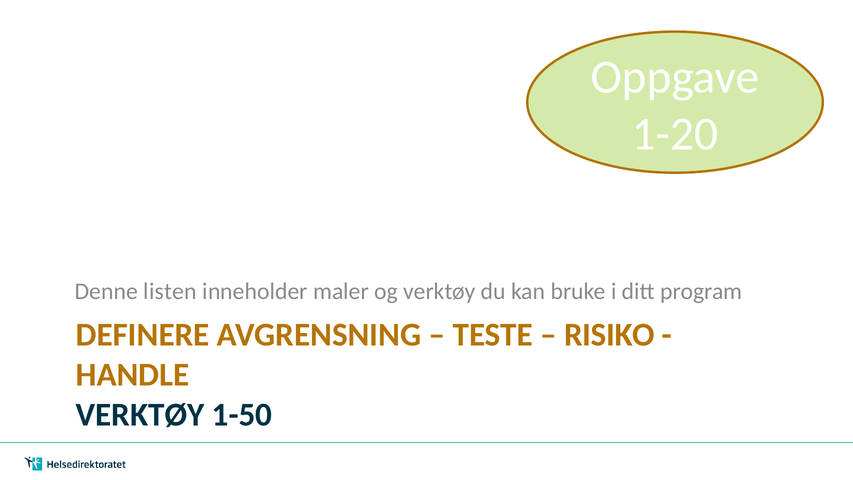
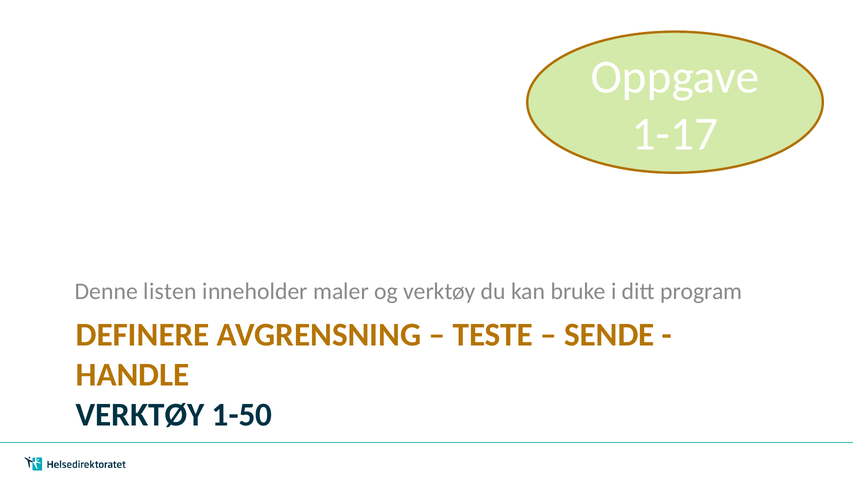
1-20: 1-20 -> 1-17
RISIKO: RISIKO -> SENDE
